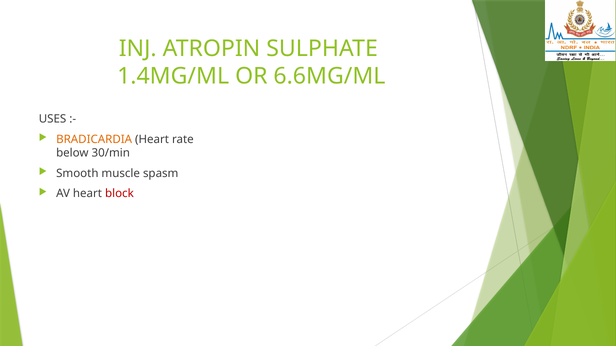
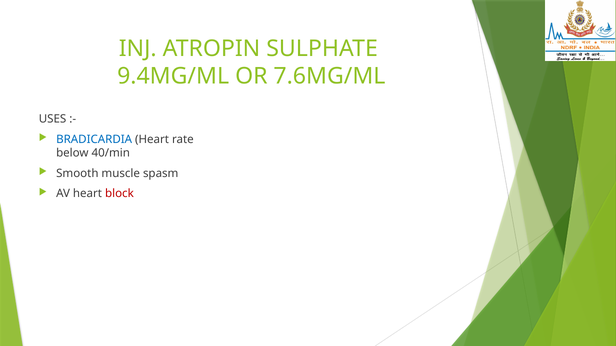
1.4MG/ML: 1.4MG/ML -> 9.4MG/ML
6.6MG/ML: 6.6MG/ML -> 7.6MG/ML
BRADICARDIA colour: orange -> blue
30/min: 30/min -> 40/min
